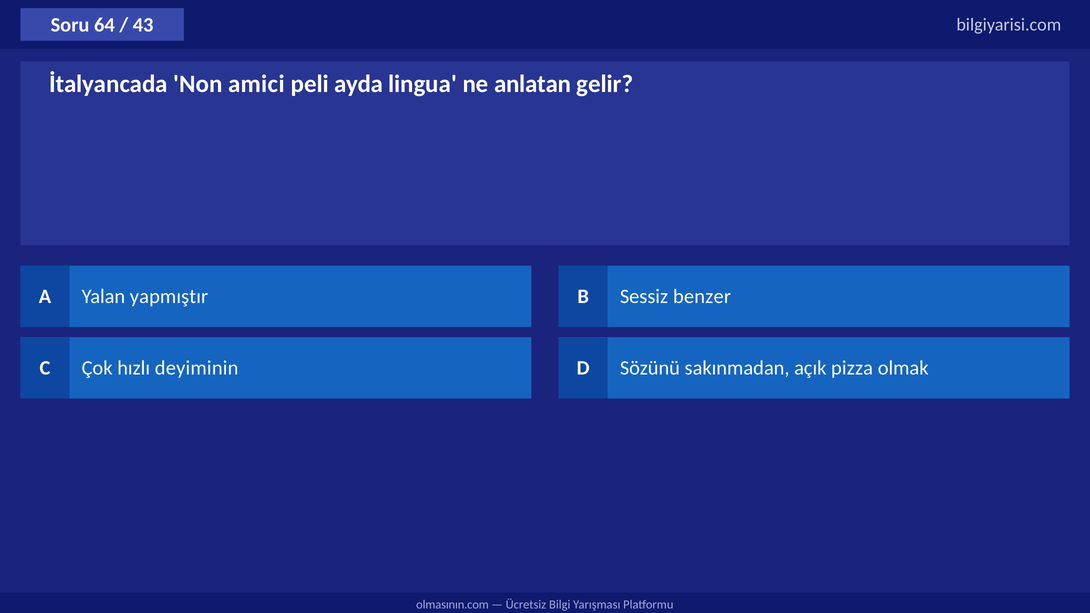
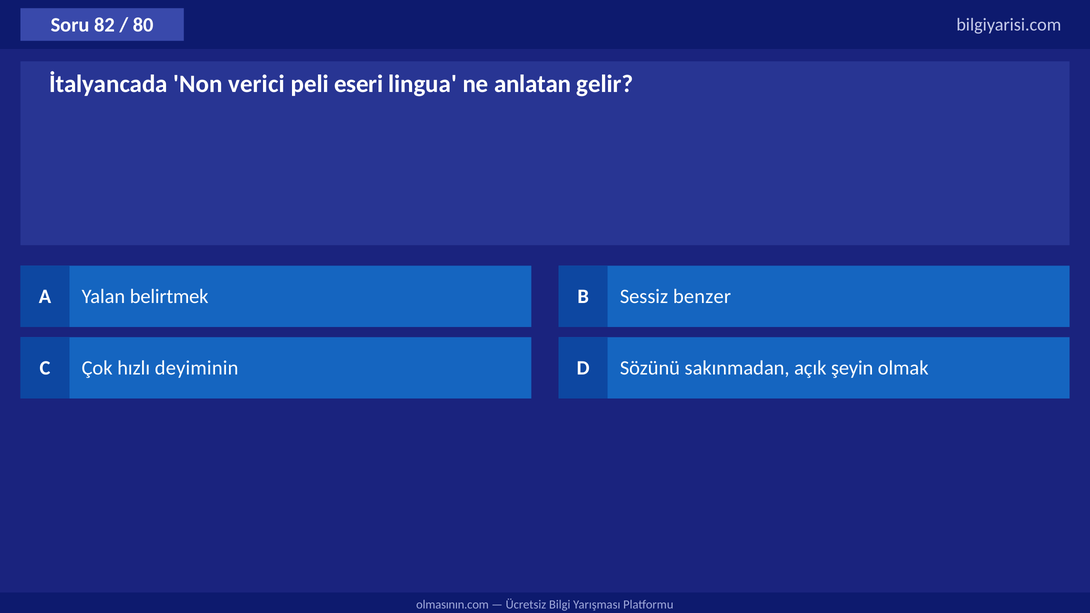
64: 64 -> 82
43: 43 -> 80
amici: amici -> verici
ayda: ayda -> eseri
yapmıştır: yapmıştır -> belirtmek
pizza: pizza -> şeyin
